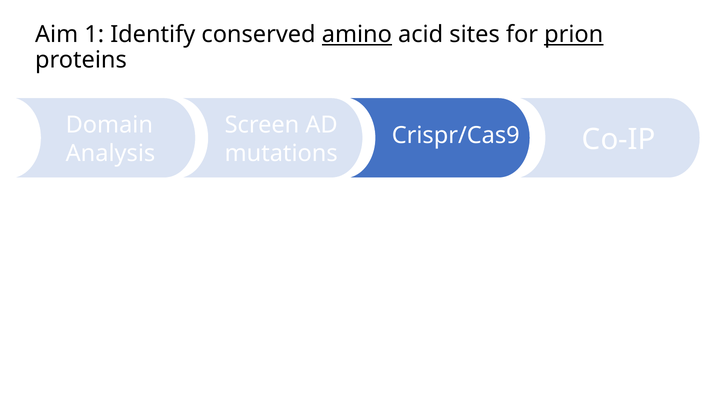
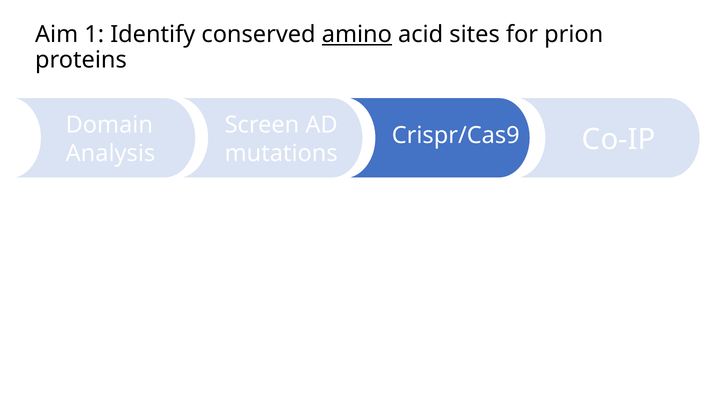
prion underline: present -> none
